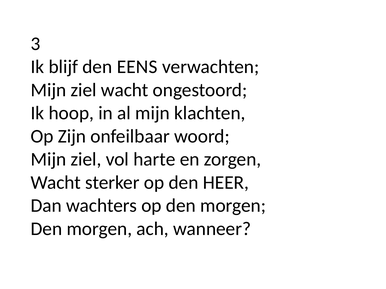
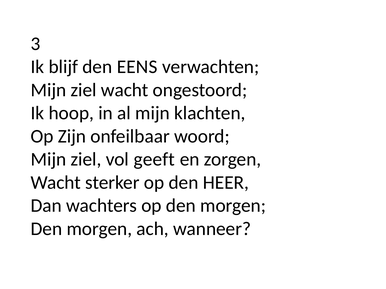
harte: harte -> geeft
